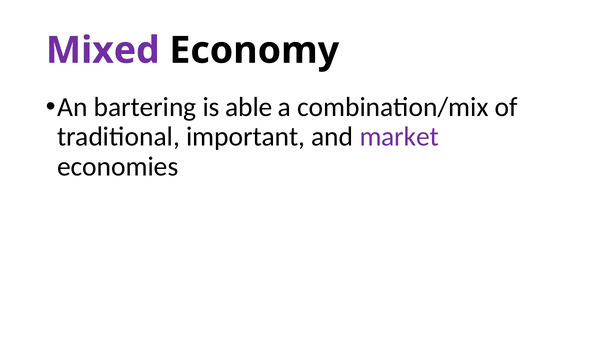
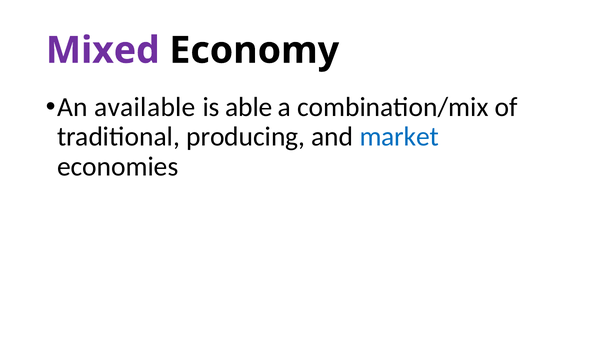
bartering: bartering -> available
important: important -> producing
market colour: purple -> blue
